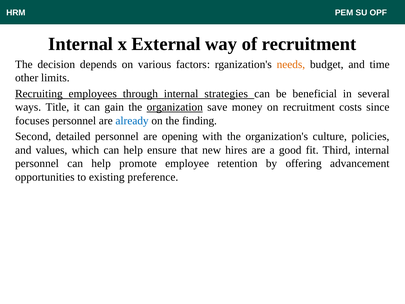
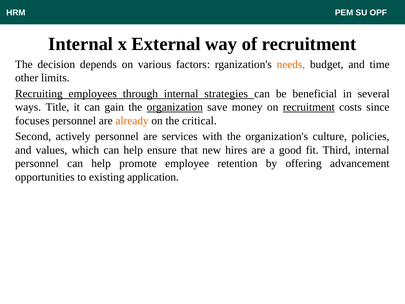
recruitment at (309, 107) underline: none -> present
already colour: blue -> orange
finding: finding -> critical
detailed: detailed -> actively
opening: opening -> services
preference: preference -> application
